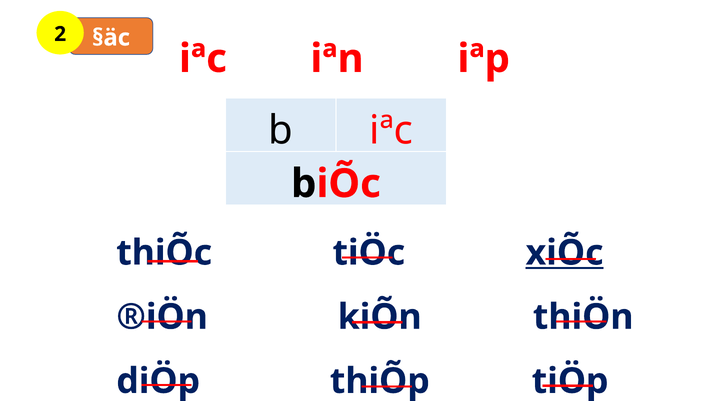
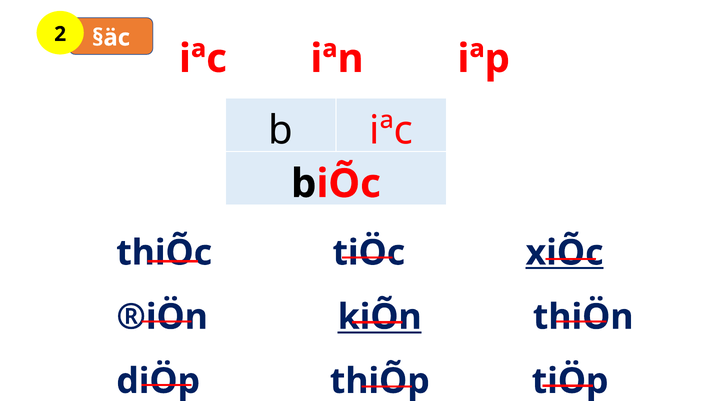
kiÕn underline: none -> present
